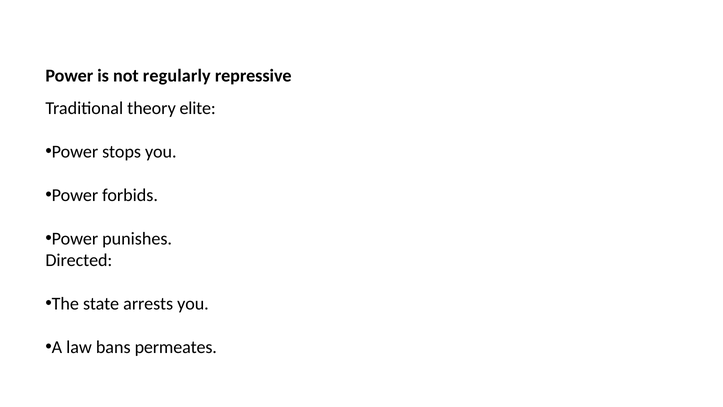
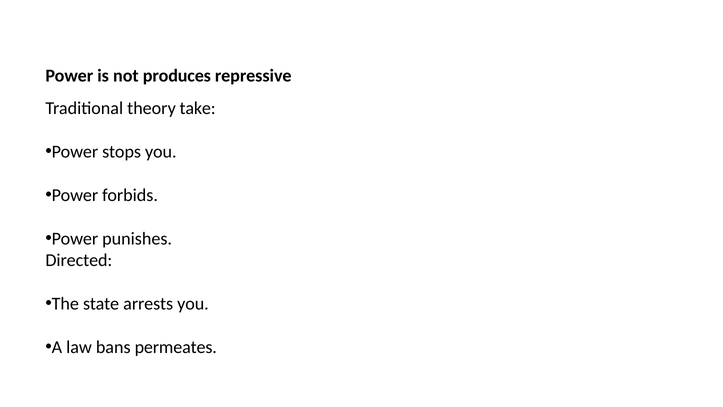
regularly: regularly -> produces
elite: elite -> take
